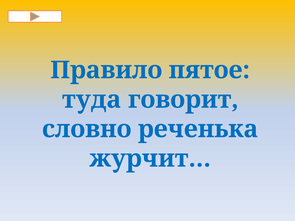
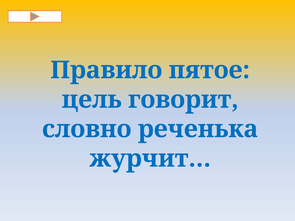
туда: туда -> цель
